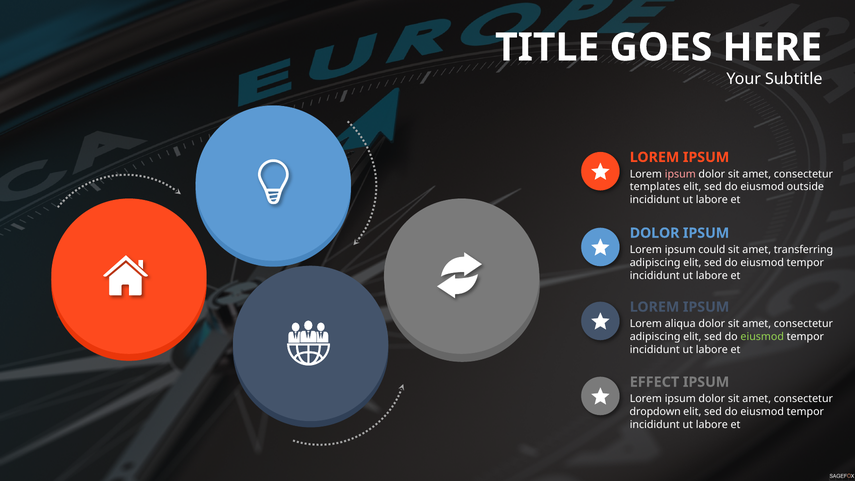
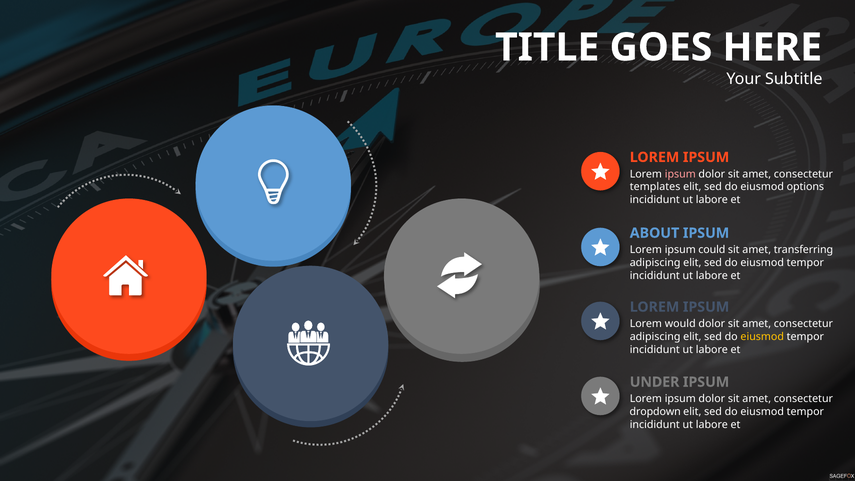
outside: outside -> options
DOLOR at (655, 233): DOLOR -> ABOUT
aliqua: aliqua -> would
eiusmod at (762, 337) colour: light green -> yellow
EFFECT: EFFECT -> UNDER
